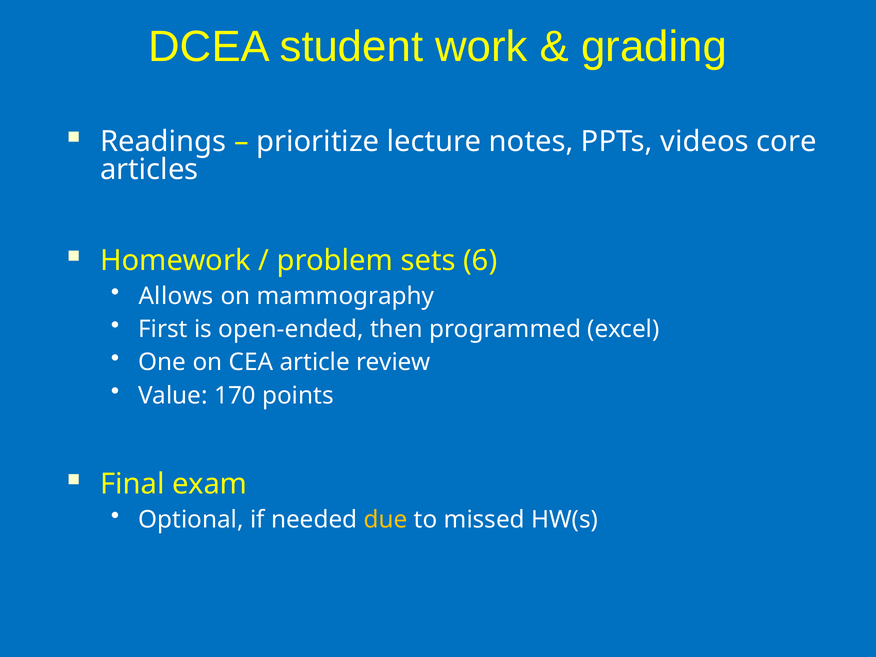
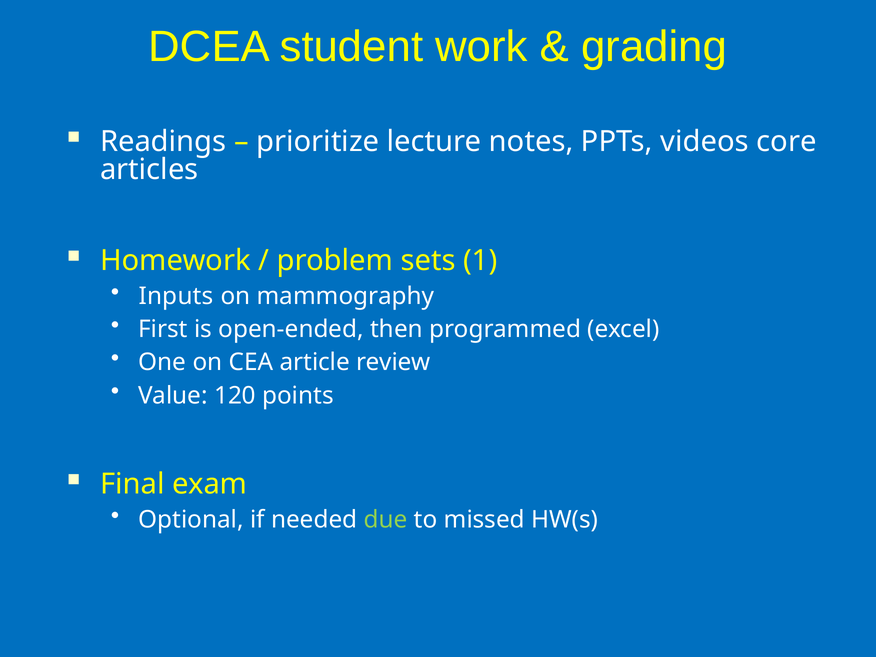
6: 6 -> 1
Allows: Allows -> Inputs
170: 170 -> 120
due colour: yellow -> light green
